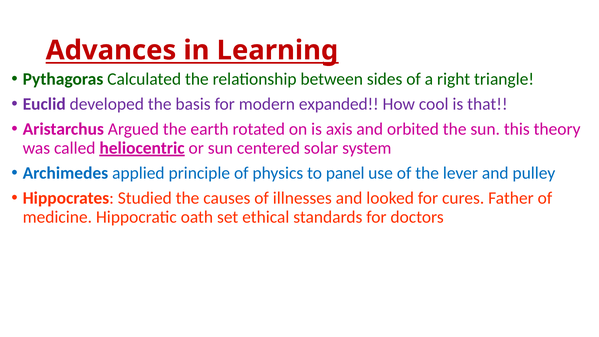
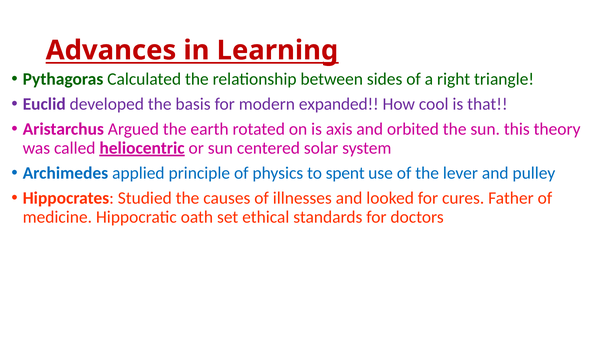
panel: panel -> spent
